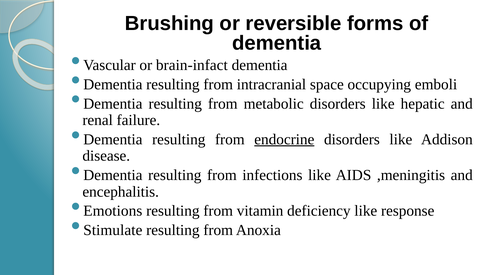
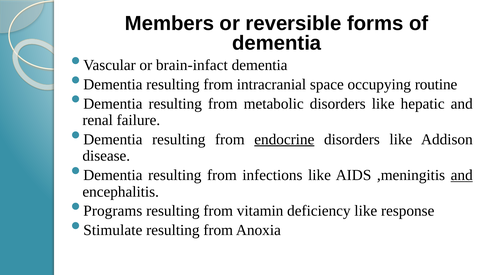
Brushing: Brushing -> Members
emboli: emboli -> routine
and at (462, 175) underline: none -> present
Emotions: Emotions -> Programs
